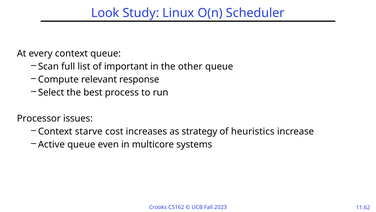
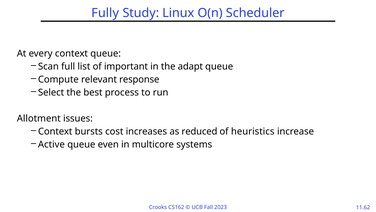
Look: Look -> Fully
other: other -> adapt
Processor: Processor -> Allotment
starve: starve -> bursts
strategy: strategy -> reduced
